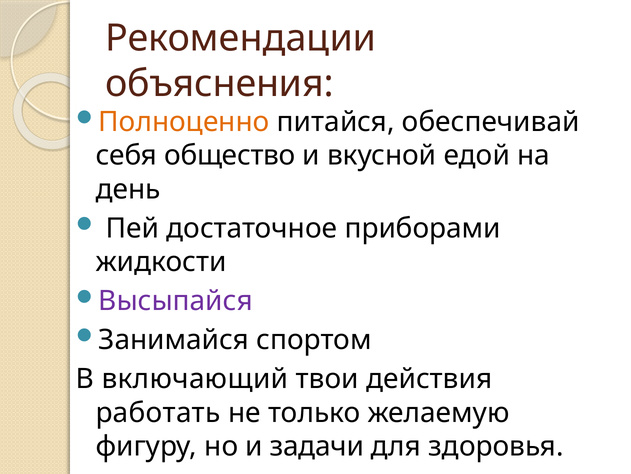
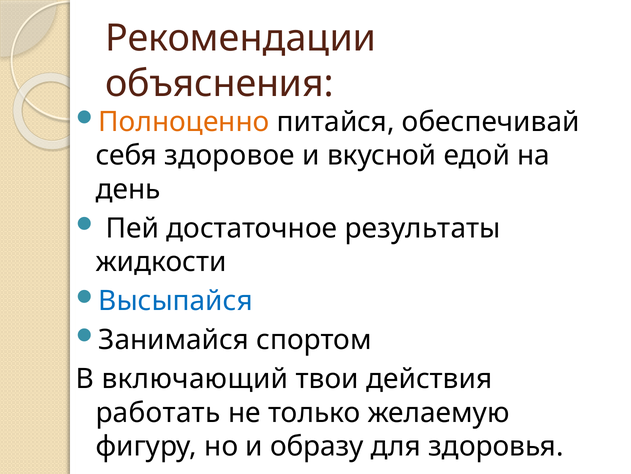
общество: общество -> здоровое
приборами: приборами -> результаты
Высыпайся colour: purple -> blue
задачи: задачи -> образу
